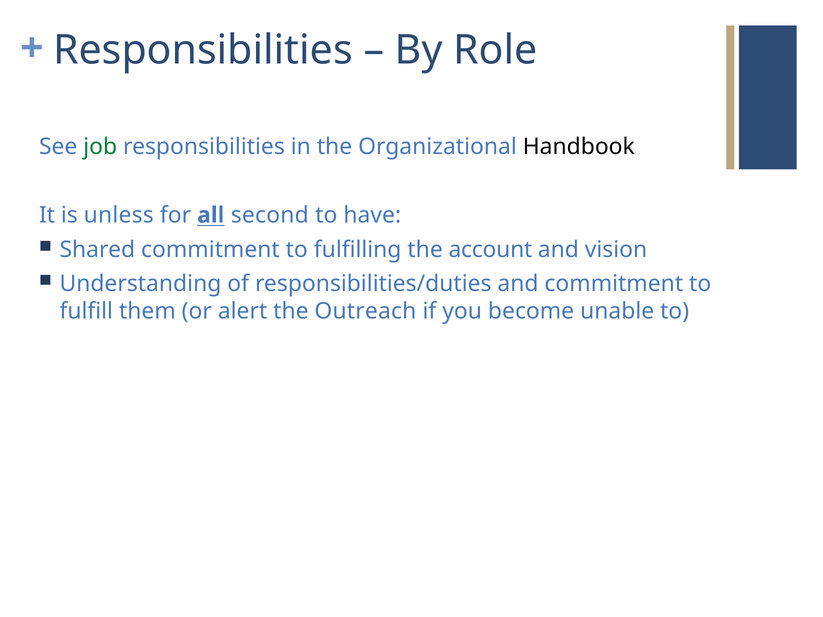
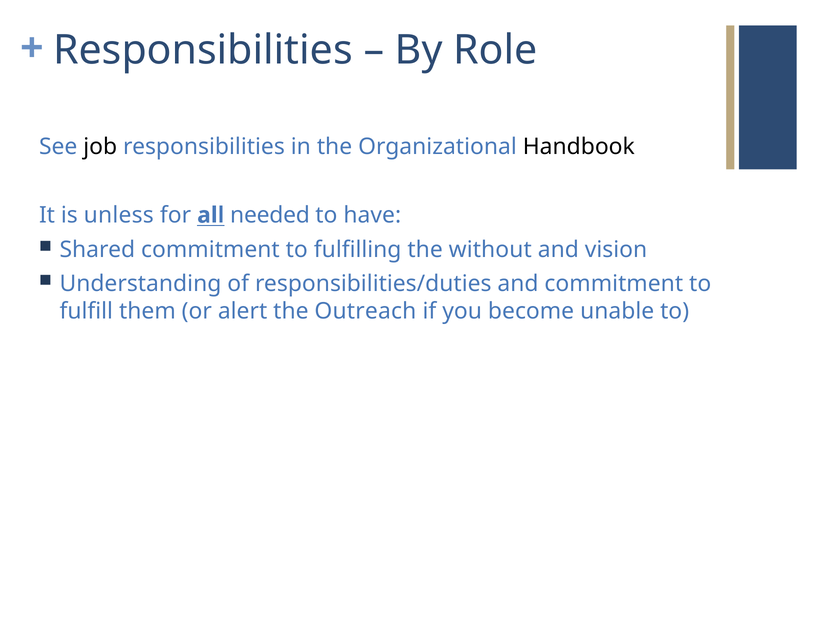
job colour: green -> black
second: second -> needed
account: account -> without
